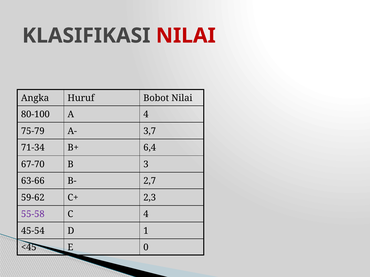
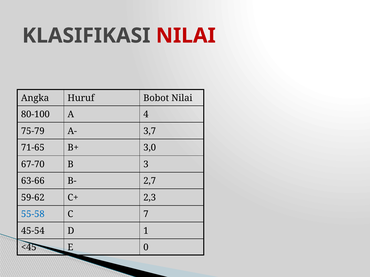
71-34: 71-34 -> 71-65
6,4: 6,4 -> 3,0
55-58 colour: purple -> blue
C 4: 4 -> 7
